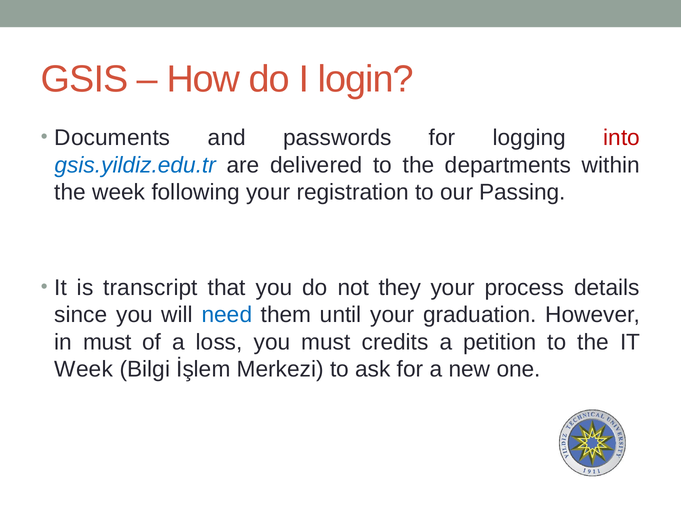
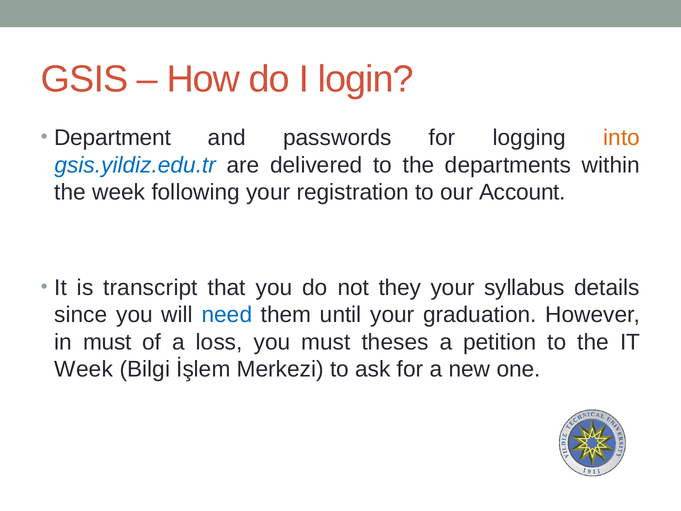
Documents: Documents -> Department
into colour: red -> orange
Passing: Passing -> Account
process: process -> syllabus
credits: credits -> theses
